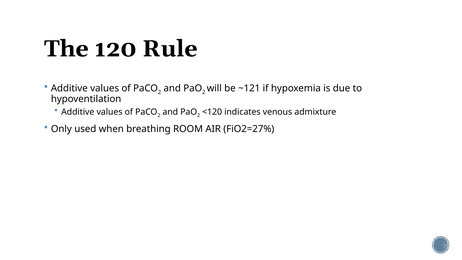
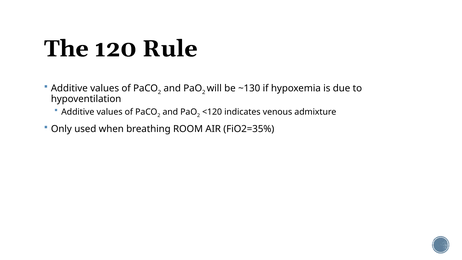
~121: ~121 -> ~130
FiO2=27%: FiO2=27% -> FiO2=35%
